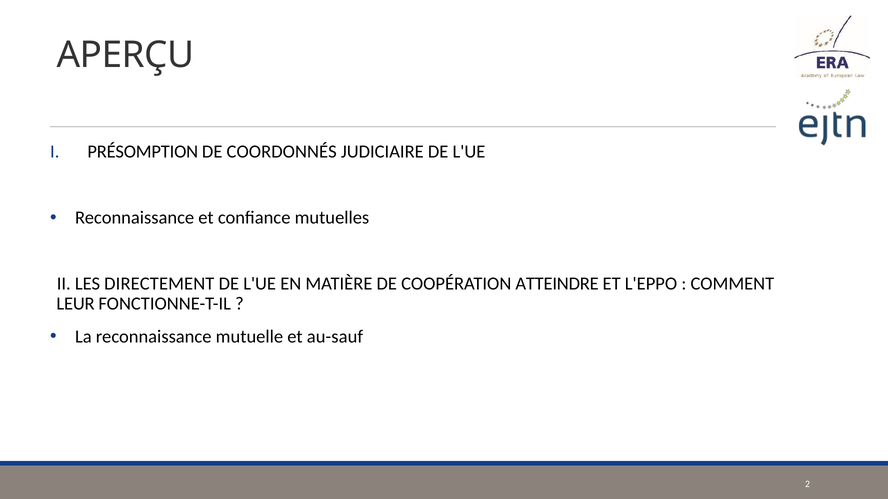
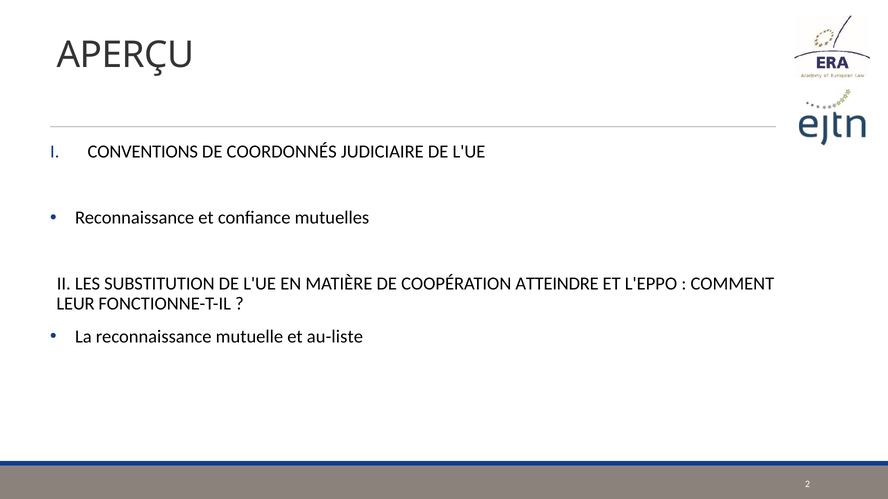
PRÉSOMPTION: PRÉSOMPTION -> CONVENTIONS
DIRECTEMENT: DIRECTEMENT -> SUBSTITUTION
au-sauf: au-sauf -> au-liste
